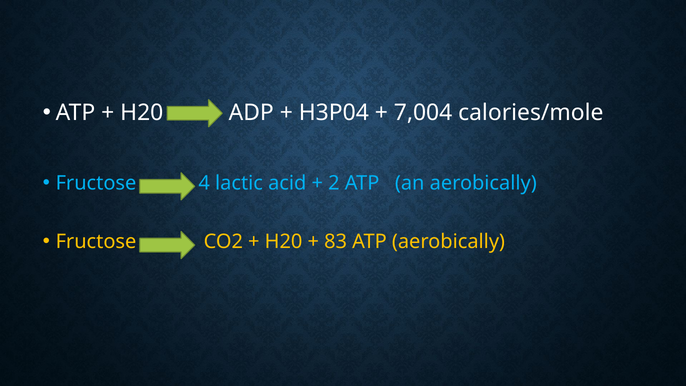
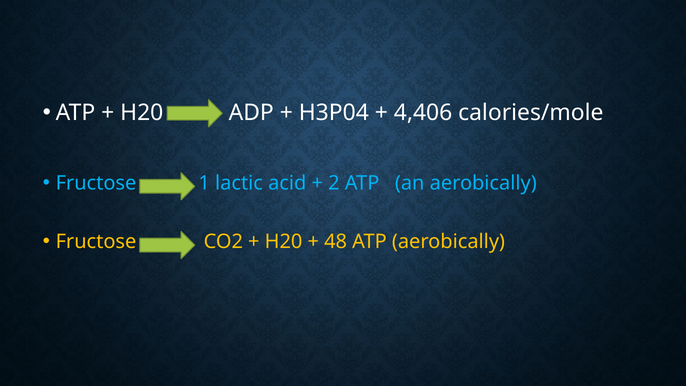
7,004: 7,004 -> 4,406
4: 4 -> 1
83: 83 -> 48
